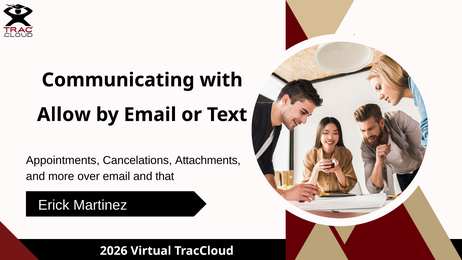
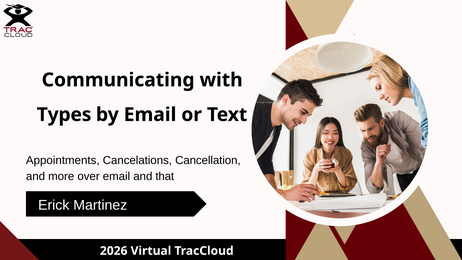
Allow: Allow -> Types
Attachments: Attachments -> Cancellation
